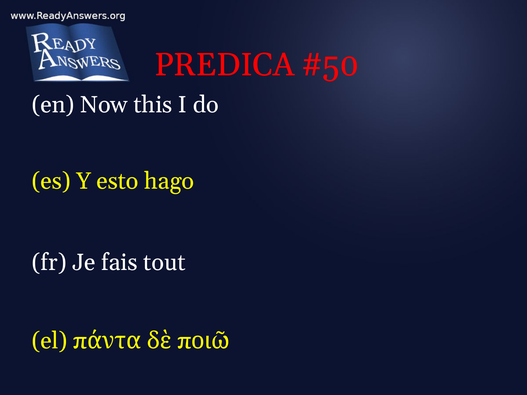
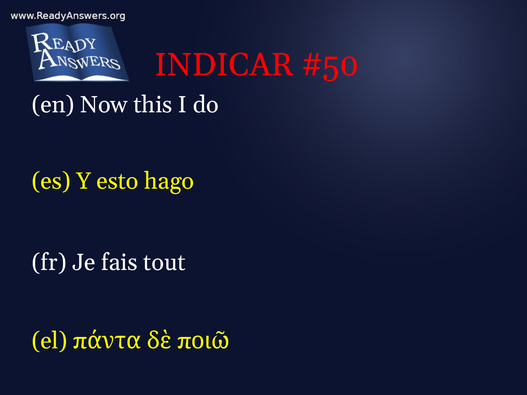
PREDICA: PREDICA -> INDICAR
